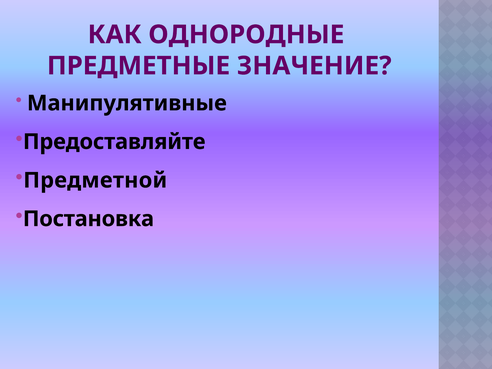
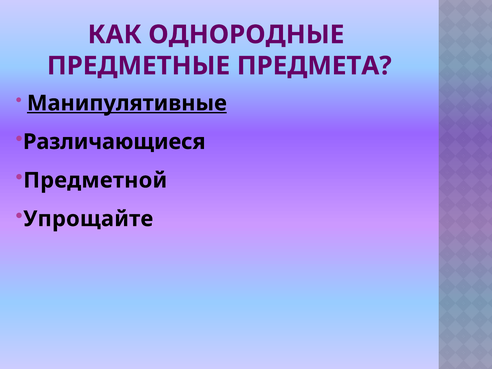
ЗНАЧЕНИЕ: ЗНАЧЕНИЕ -> ПРЕДМЕТА
Манипулятивные underline: none -> present
Предоставляйте: Предоставляйте -> Различающиеся
Постановка: Постановка -> Упрощайте
